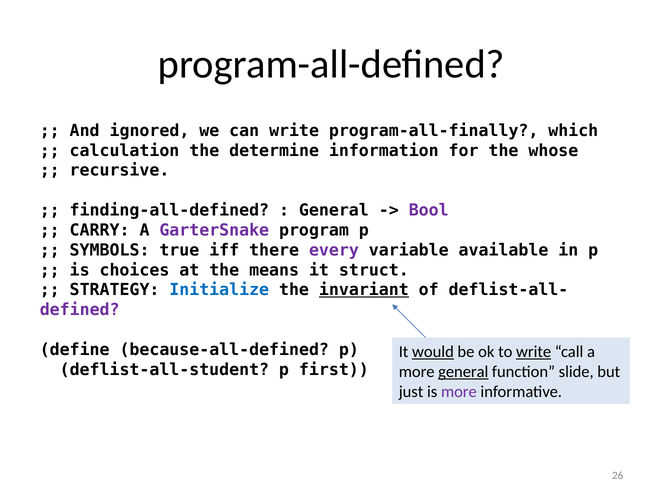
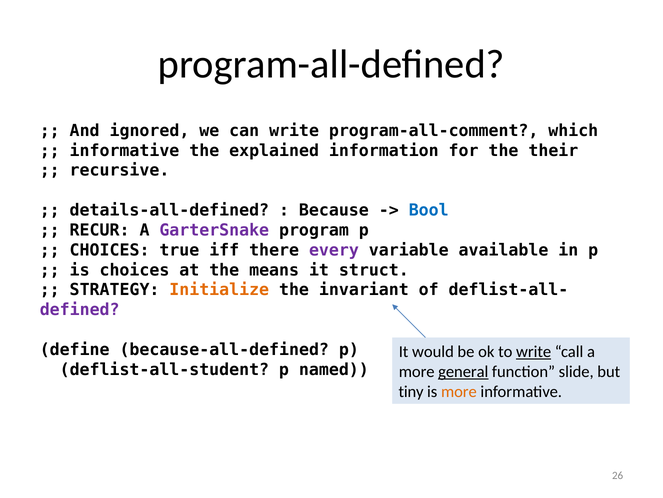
program-all-finally: program-all-finally -> program-all-comment
calculation at (124, 150): calculation -> informative
determine: determine -> explained
whose: whose -> their
finding-all-defined: finding-all-defined -> details-all-defined
General at (334, 210): General -> Because
Bool colour: purple -> blue
CARRY: CARRY -> RECUR
SYMBOLS at (110, 250): SYMBOLS -> CHOICES
Initialize colour: blue -> orange
invariant underline: present -> none
would underline: present -> none
first: first -> named
just: just -> tiny
more at (459, 391) colour: purple -> orange
